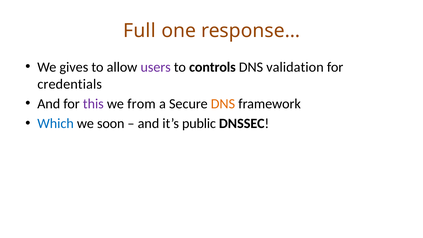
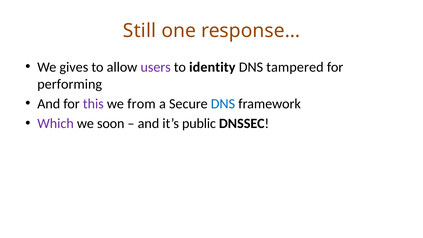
Full: Full -> Still
controls: controls -> identity
validation: validation -> tampered
credentials: credentials -> performing
DNS at (223, 104) colour: orange -> blue
Which colour: blue -> purple
